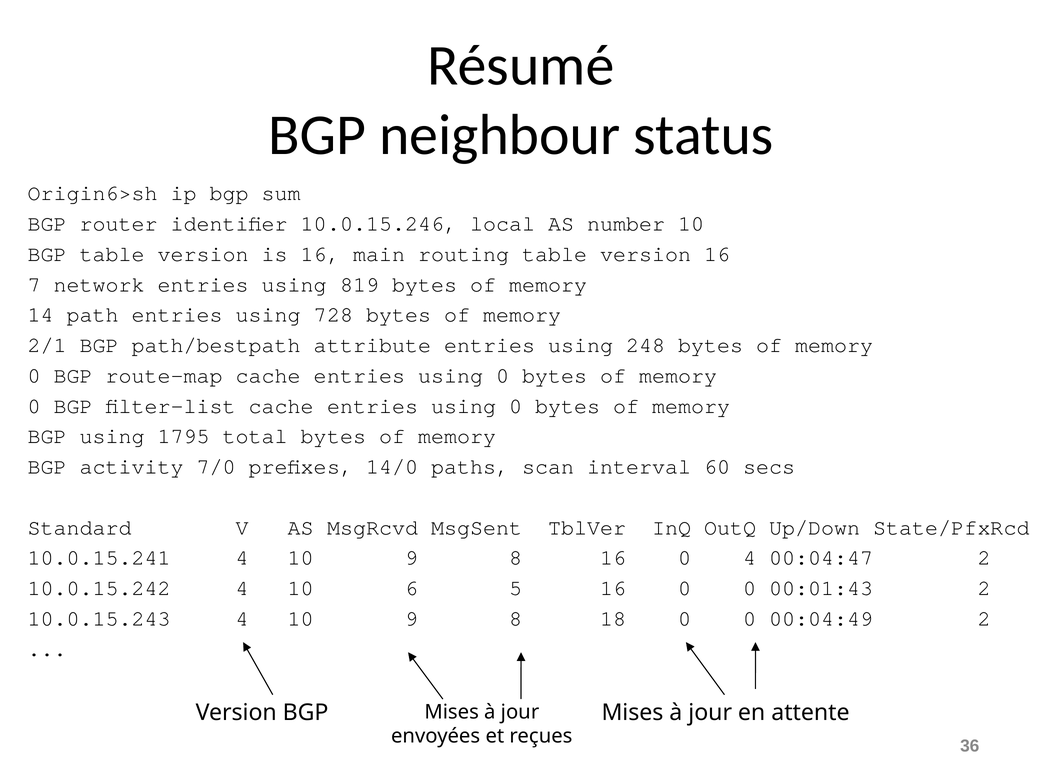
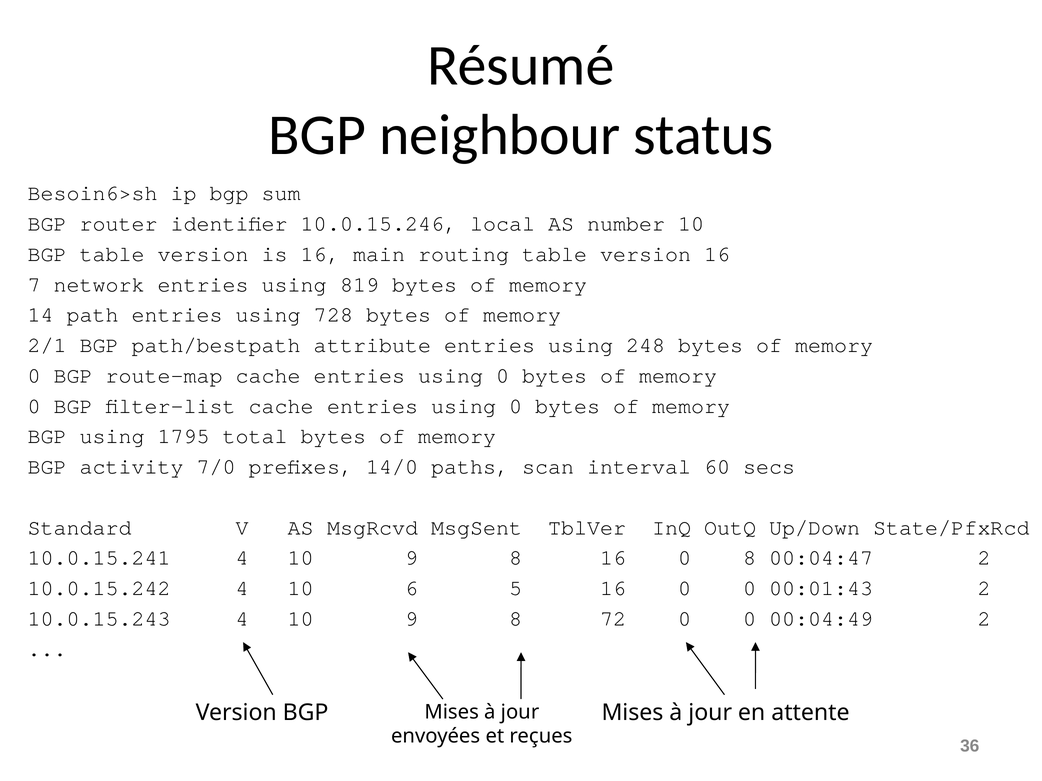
Origin6>sh: Origin6>sh -> Besoin6>sh
0 4: 4 -> 8
18: 18 -> 72
